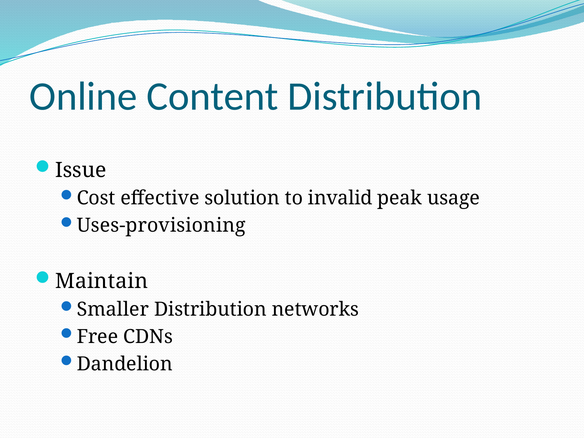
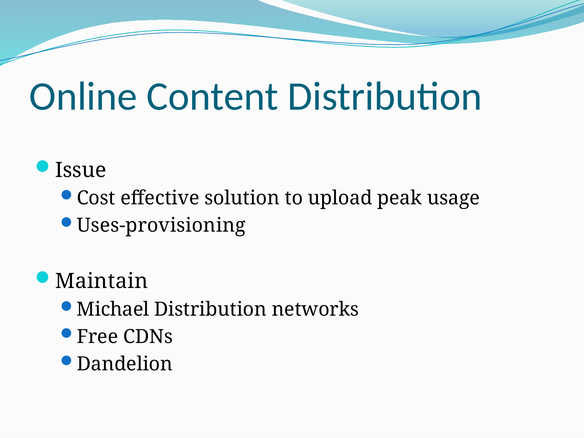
invalid: invalid -> upload
Smaller: Smaller -> Michael
